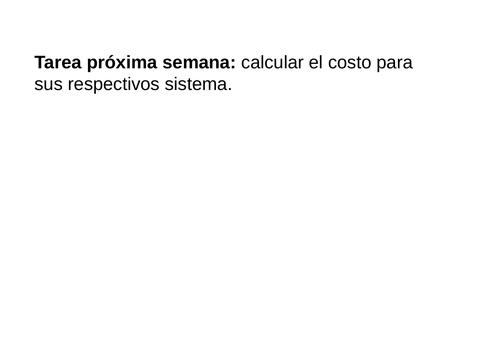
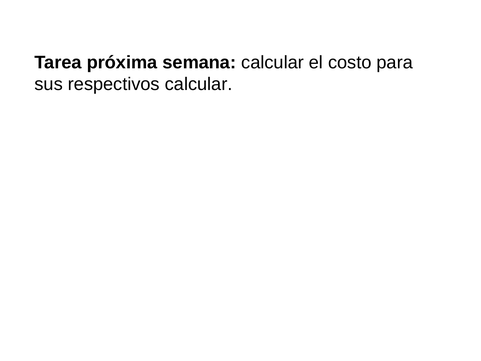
respectivos sistema: sistema -> calcular
